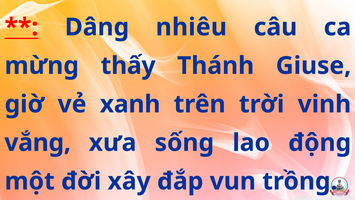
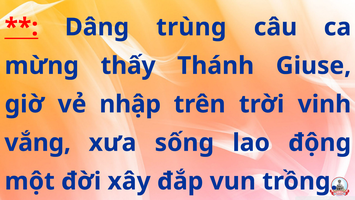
nhiêu: nhiêu -> trùng
xanh: xanh -> nhập
